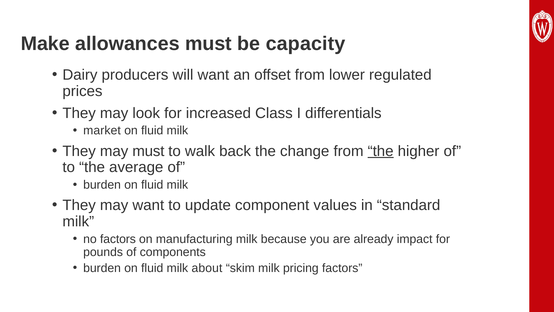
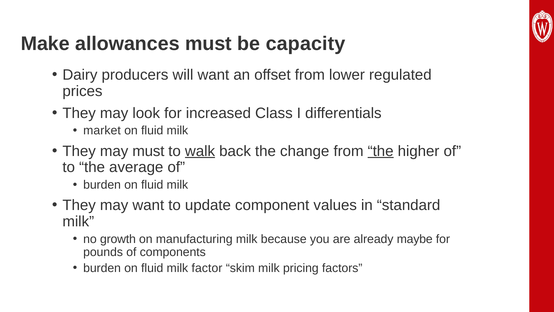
walk underline: none -> present
no factors: factors -> growth
impact: impact -> maybe
about: about -> factor
